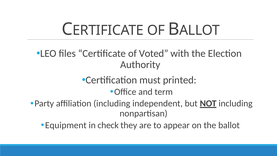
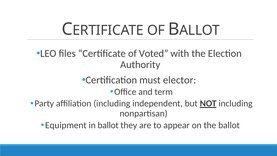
printed: printed -> elector
in check: check -> ballot
